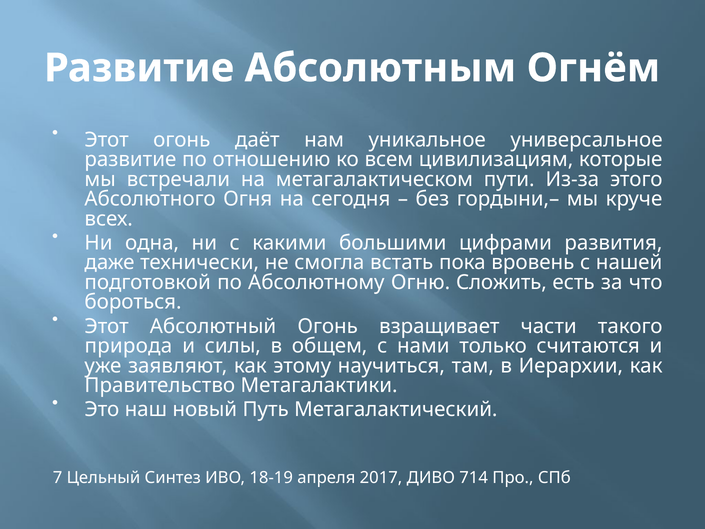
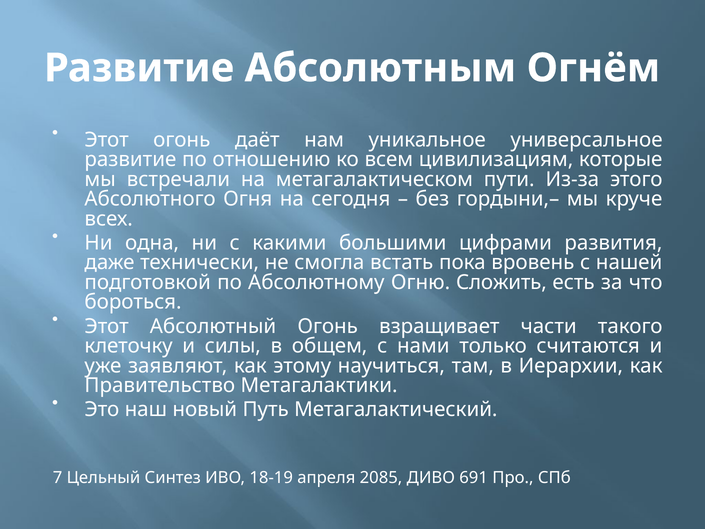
природа: природа -> клеточку
2017: 2017 -> 2085
714: 714 -> 691
